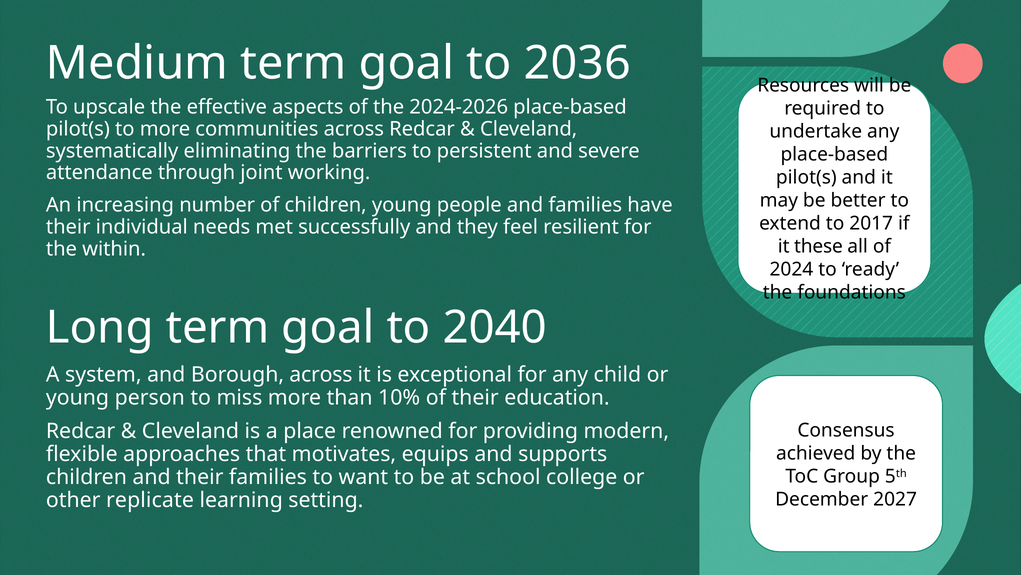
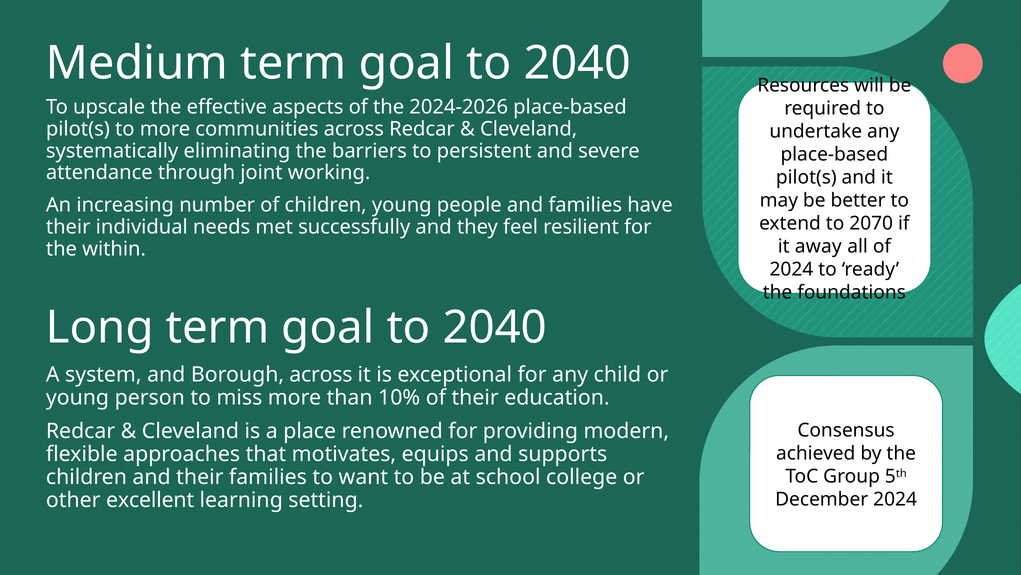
2036 at (577, 63): 2036 -> 2040
2017: 2017 -> 2070
these: these -> away
December 2027: 2027 -> 2024
replicate: replicate -> excellent
